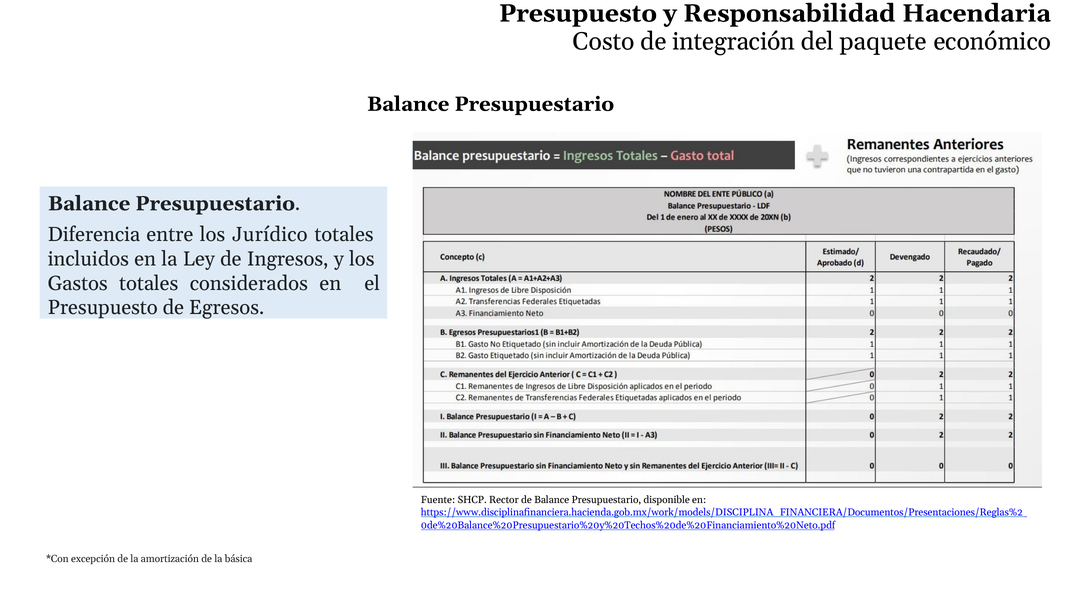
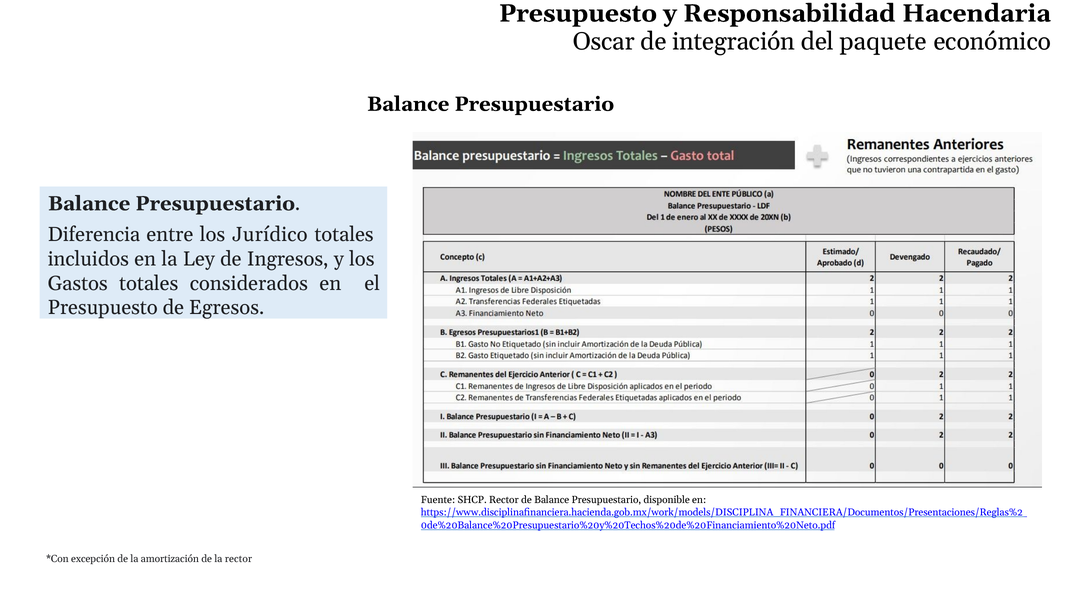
Costo: Costo -> Oscar
la básica: básica -> rector
